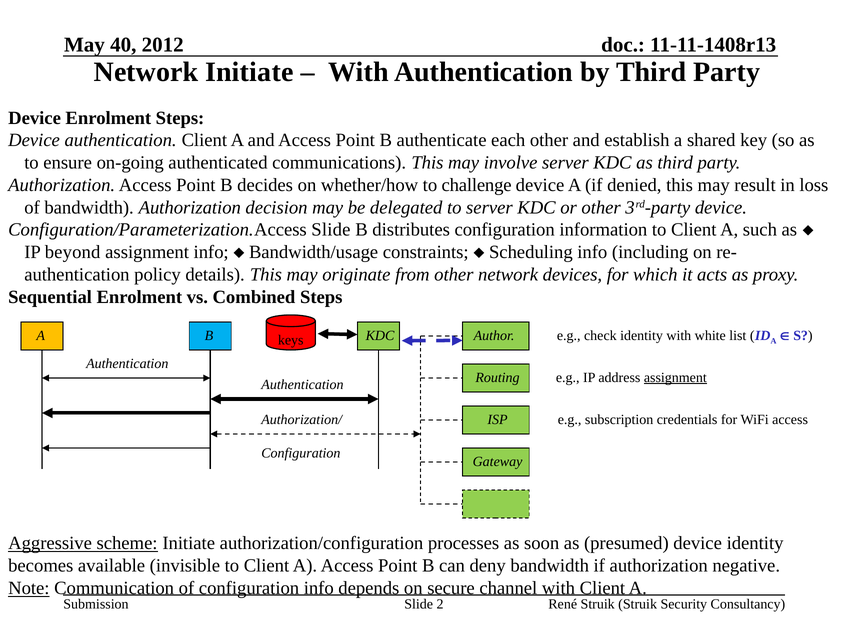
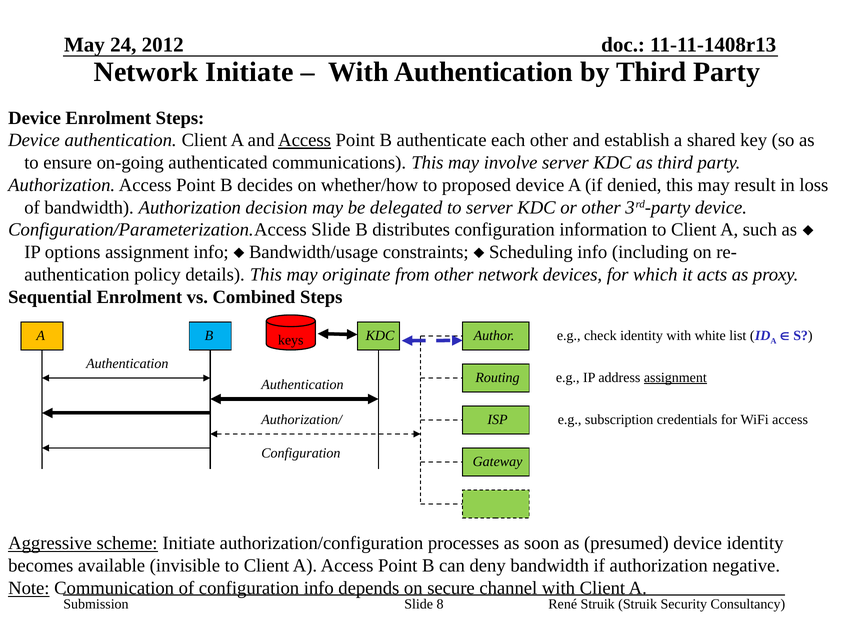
40: 40 -> 24
Access at (305, 140) underline: none -> present
challenge: challenge -> proposed
beyond: beyond -> options
2: 2 -> 8
